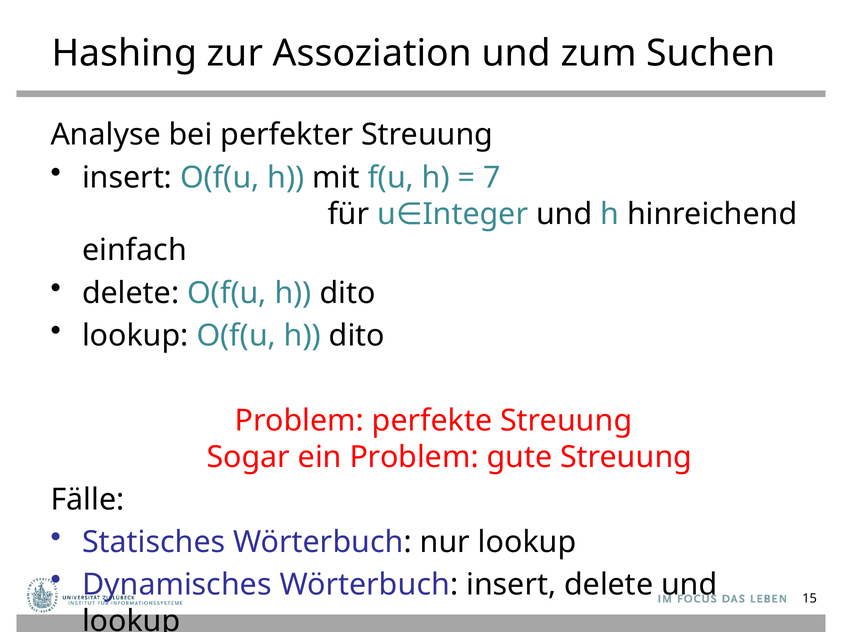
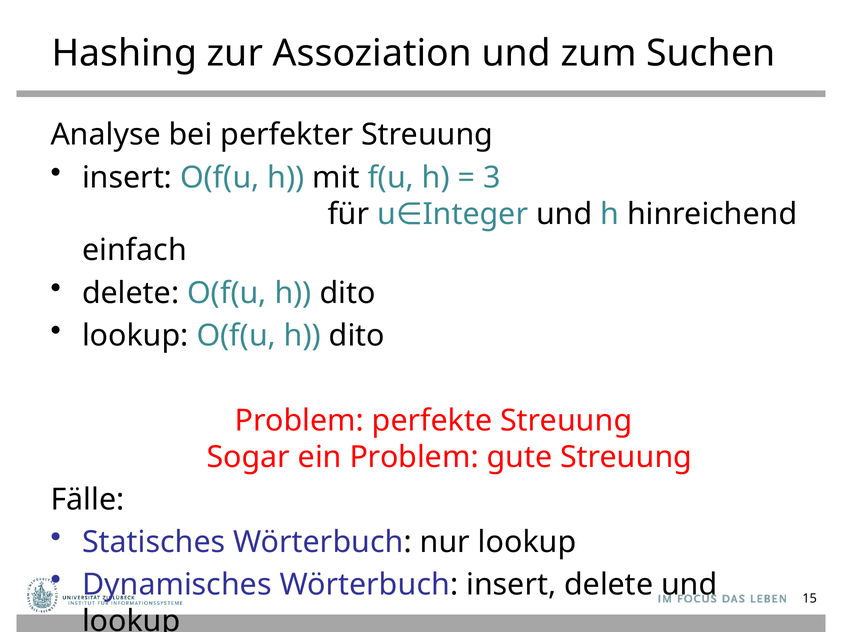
7: 7 -> 3
